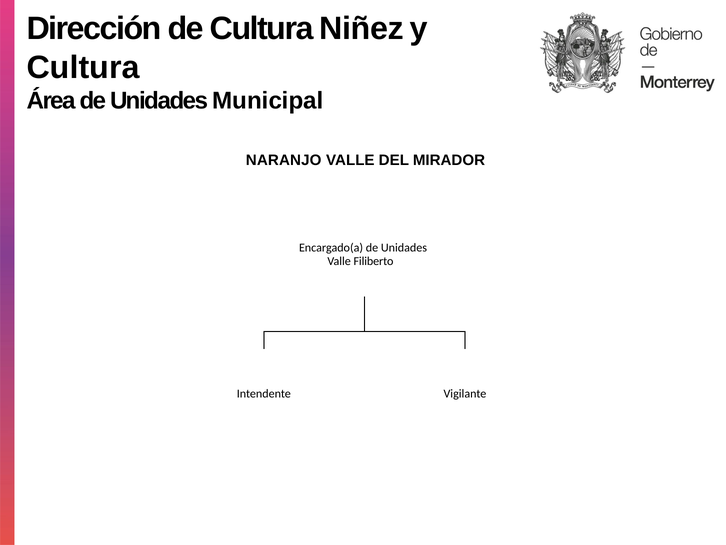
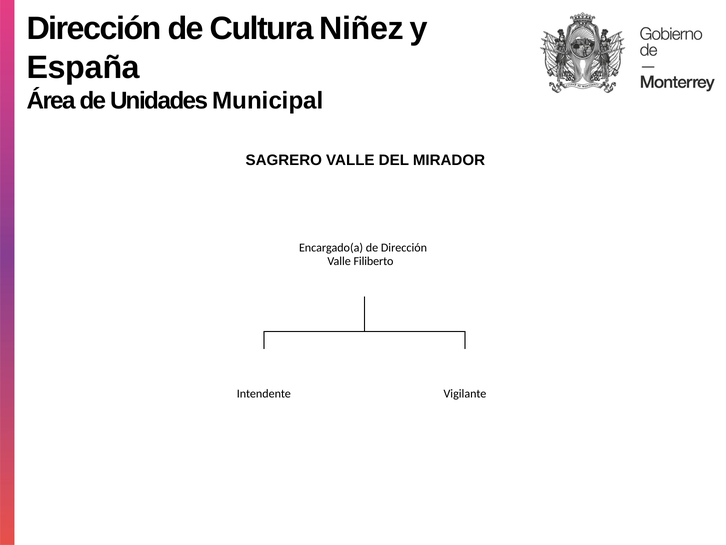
Cultura at (83, 67): Cultura -> España
NARANJO: NARANJO -> SAGRERO
Unidades at (404, 248): Unidades -> Dirección
